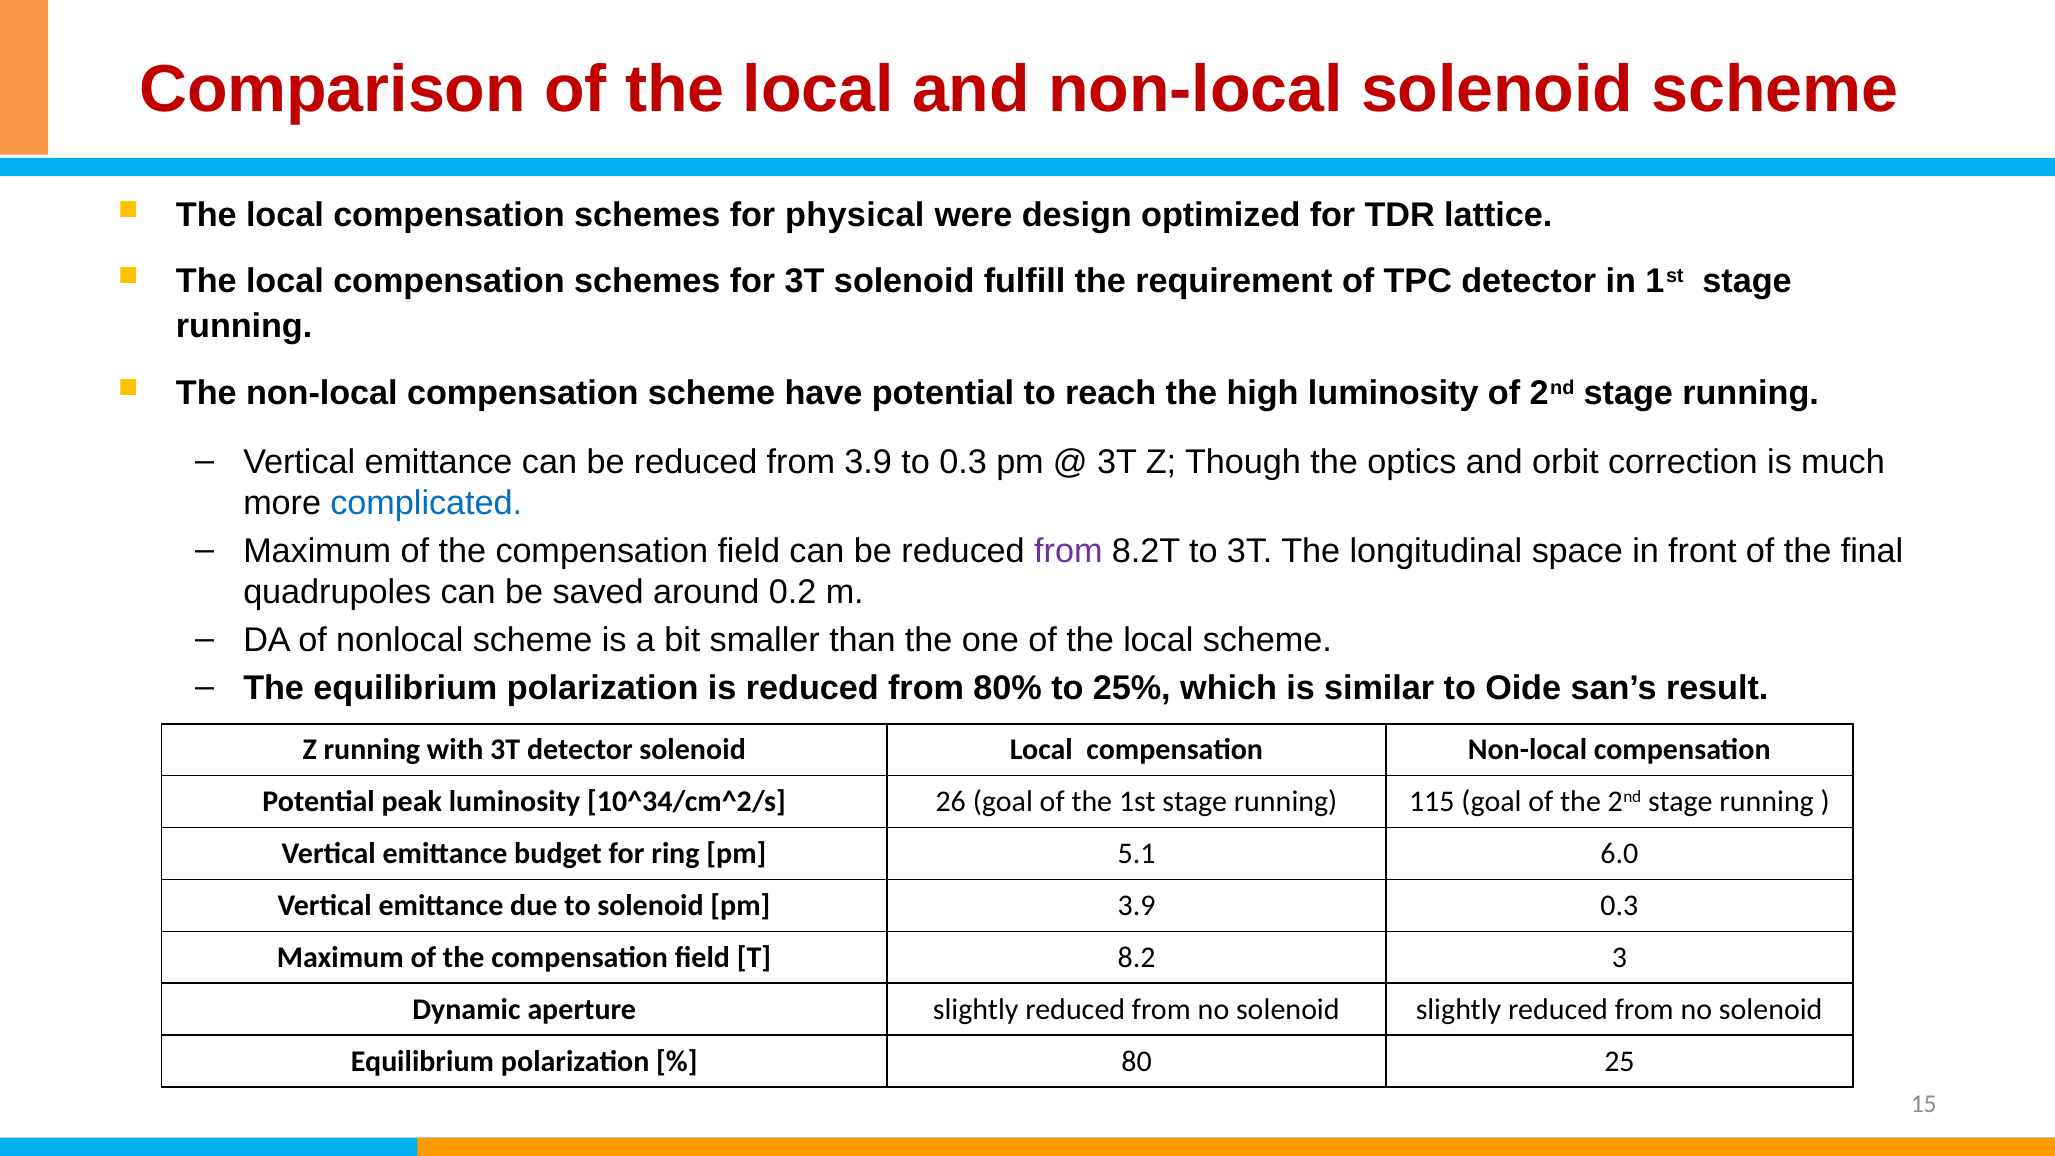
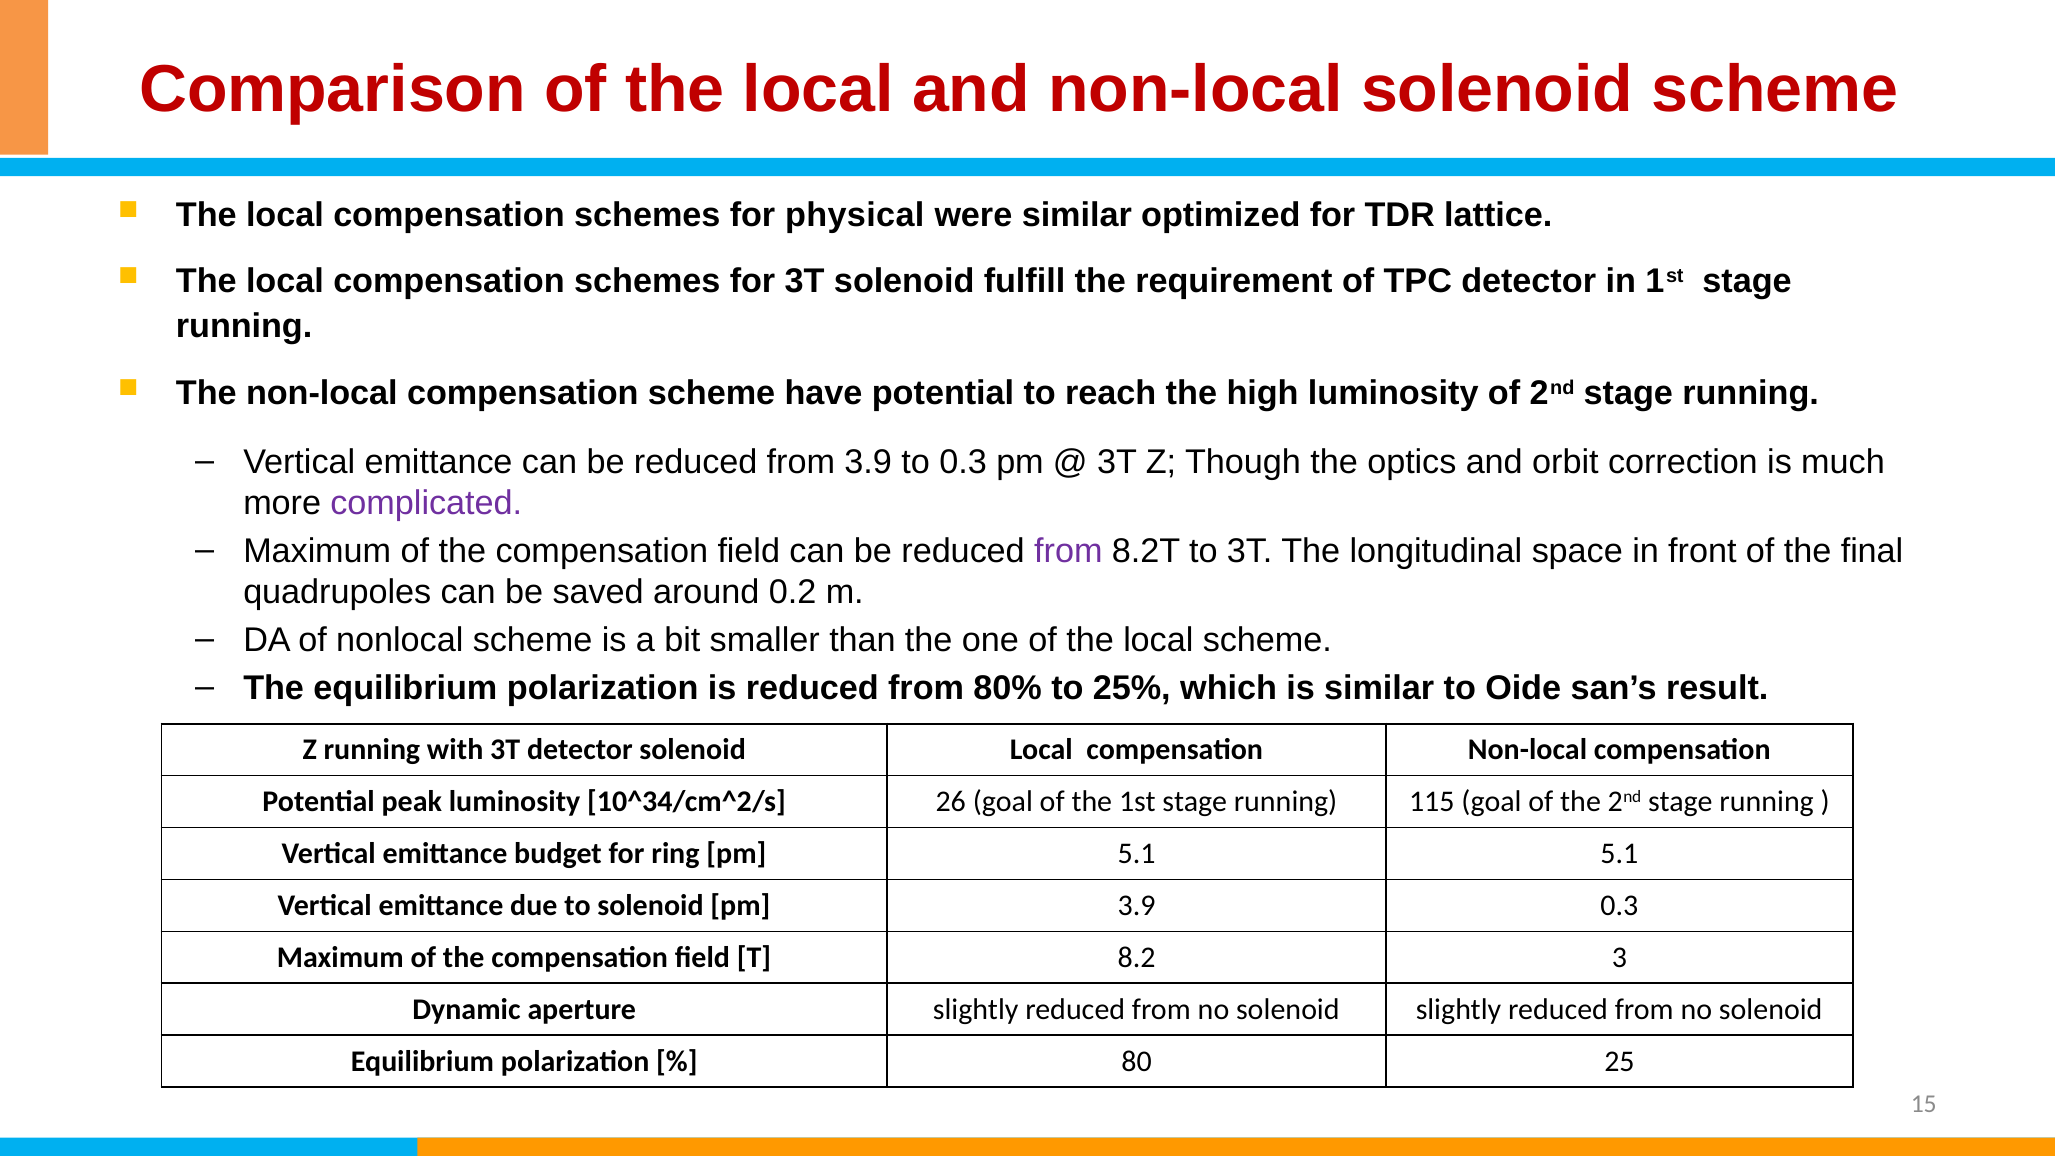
were design: design -> similar
complicated colour: blue -> purple
5.1 6.0: 6.0 -> 5.1
